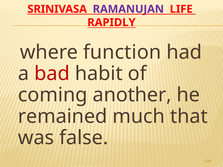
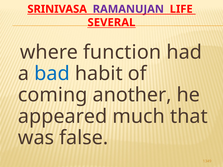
RAPIDLY: RAPIDLY -> SEVERAL
bad colour: red -> blue
remained: remained -> appeared
